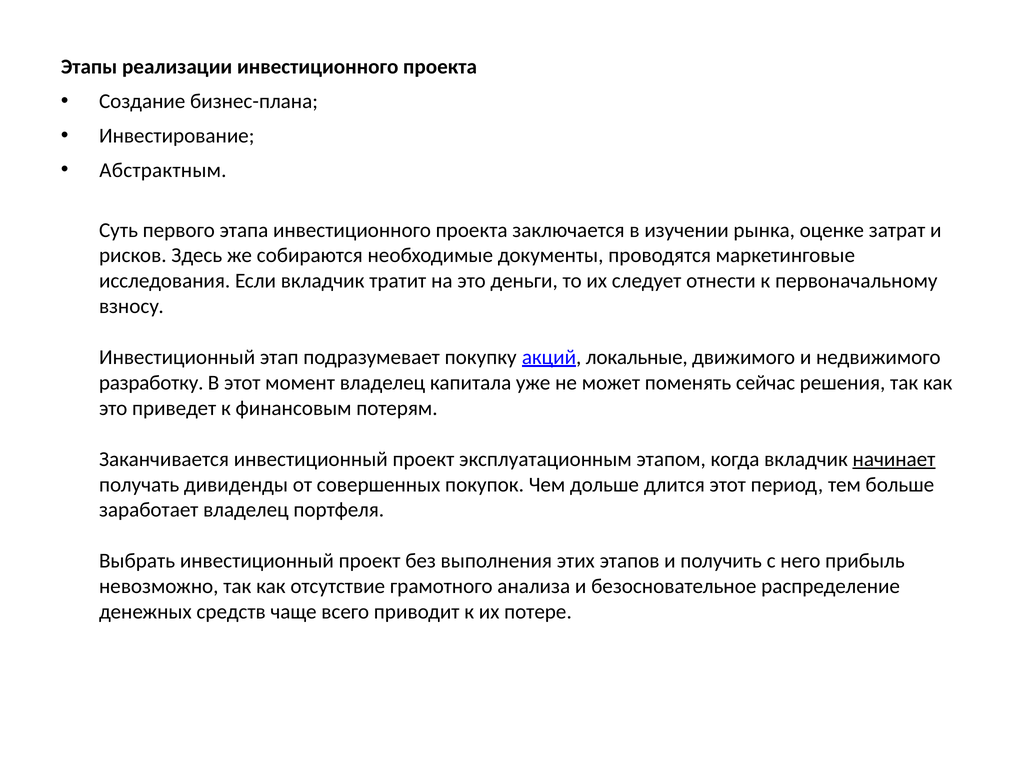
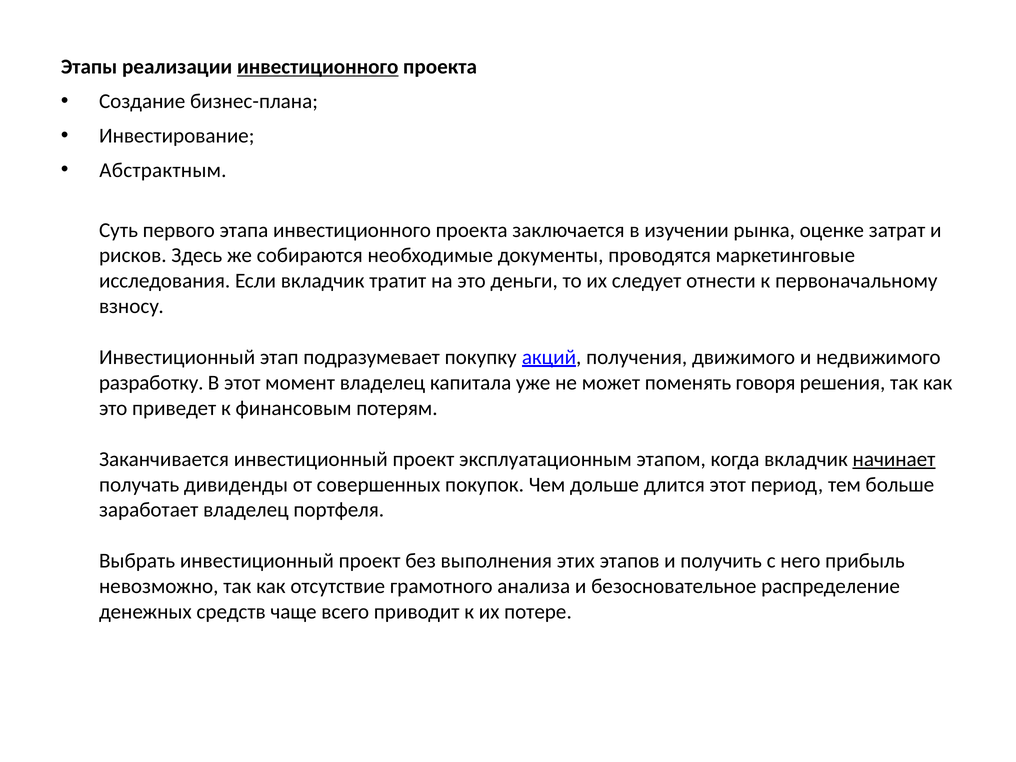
инвестиционного at (318, 67) underline: none -> present
локальные: локальные -> получения
сейчас: сейчас -> говоря
